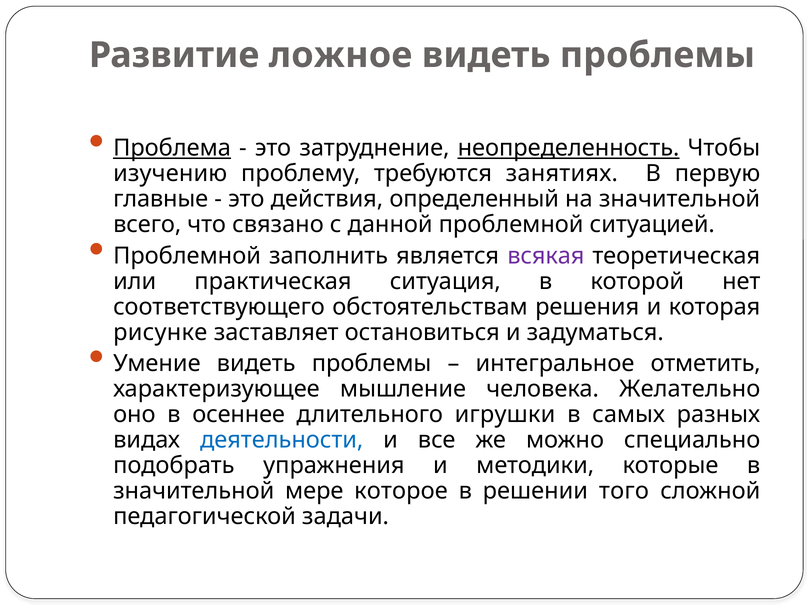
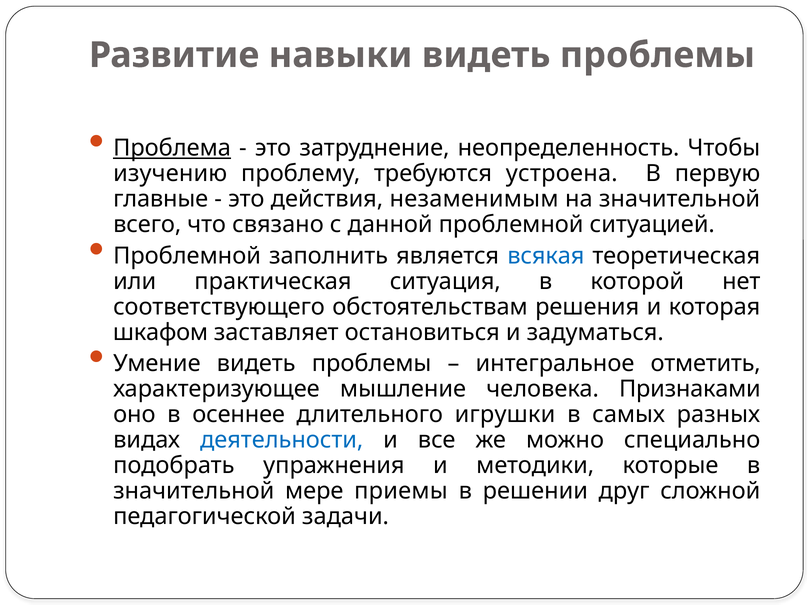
ложное: ложное -> навыки
неопределенность underline: present -> none
занятиях: занятиях -> устроена
определенный: определенный -> незаменимым
всякая colour: purple -> blue
рисунке: рисунке -> шкафом
Желательно: Желательно -> Признаками
которое: которое -> приемы
того: того -> друг
